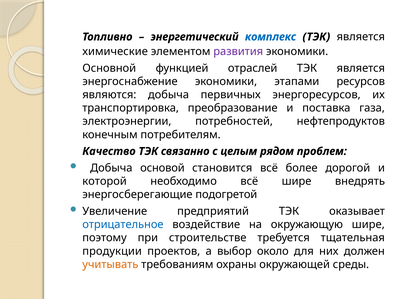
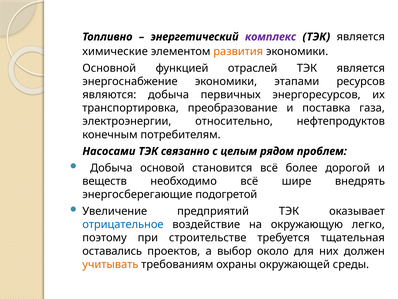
комплекс colour: blue -> purple
развития colour: purple -> orange
потребностей: потребностей -> относительно
Качество: Качество -> Насосами
которой: которой -> веществ
окружающую шире: шире -> легко
продукции: продукции -> оставались
